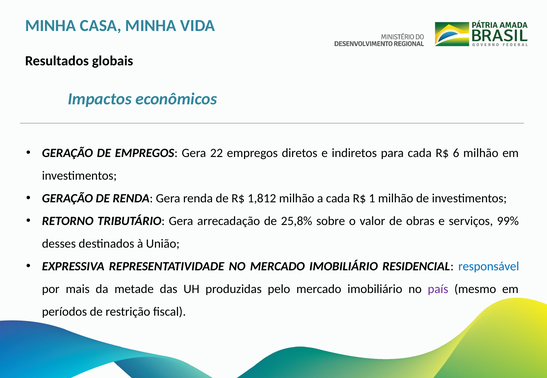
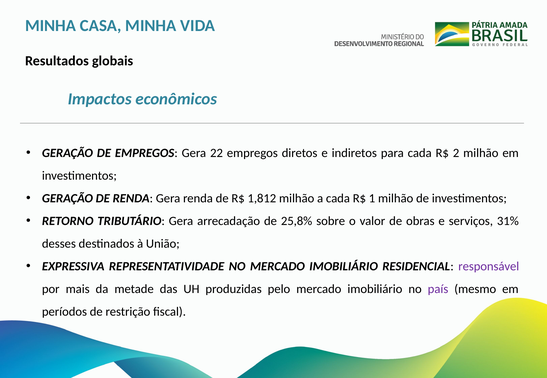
6: 6 -> 2
99%: 99% -> 31%
responsável colour: blue -> purple
